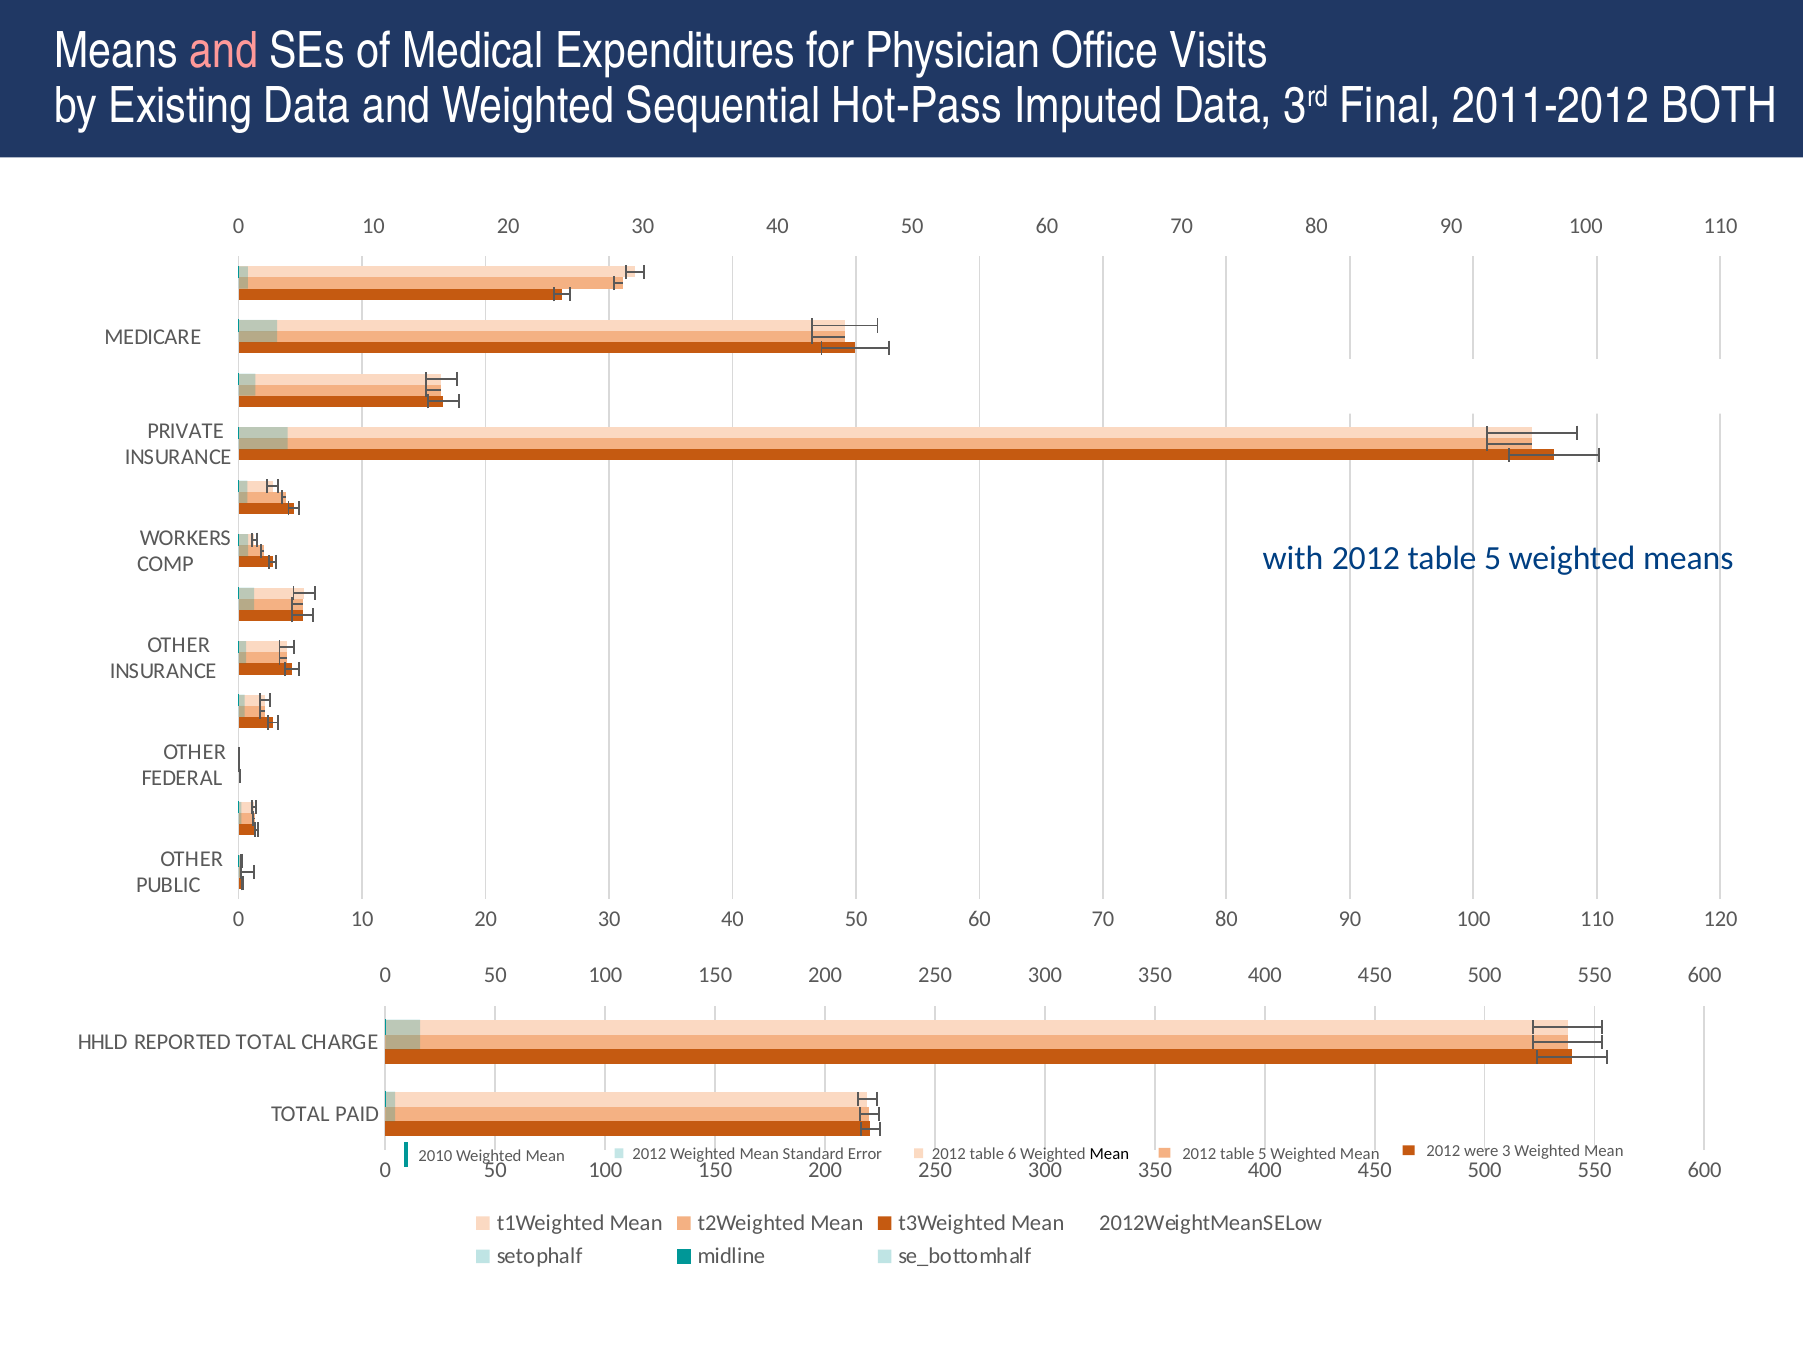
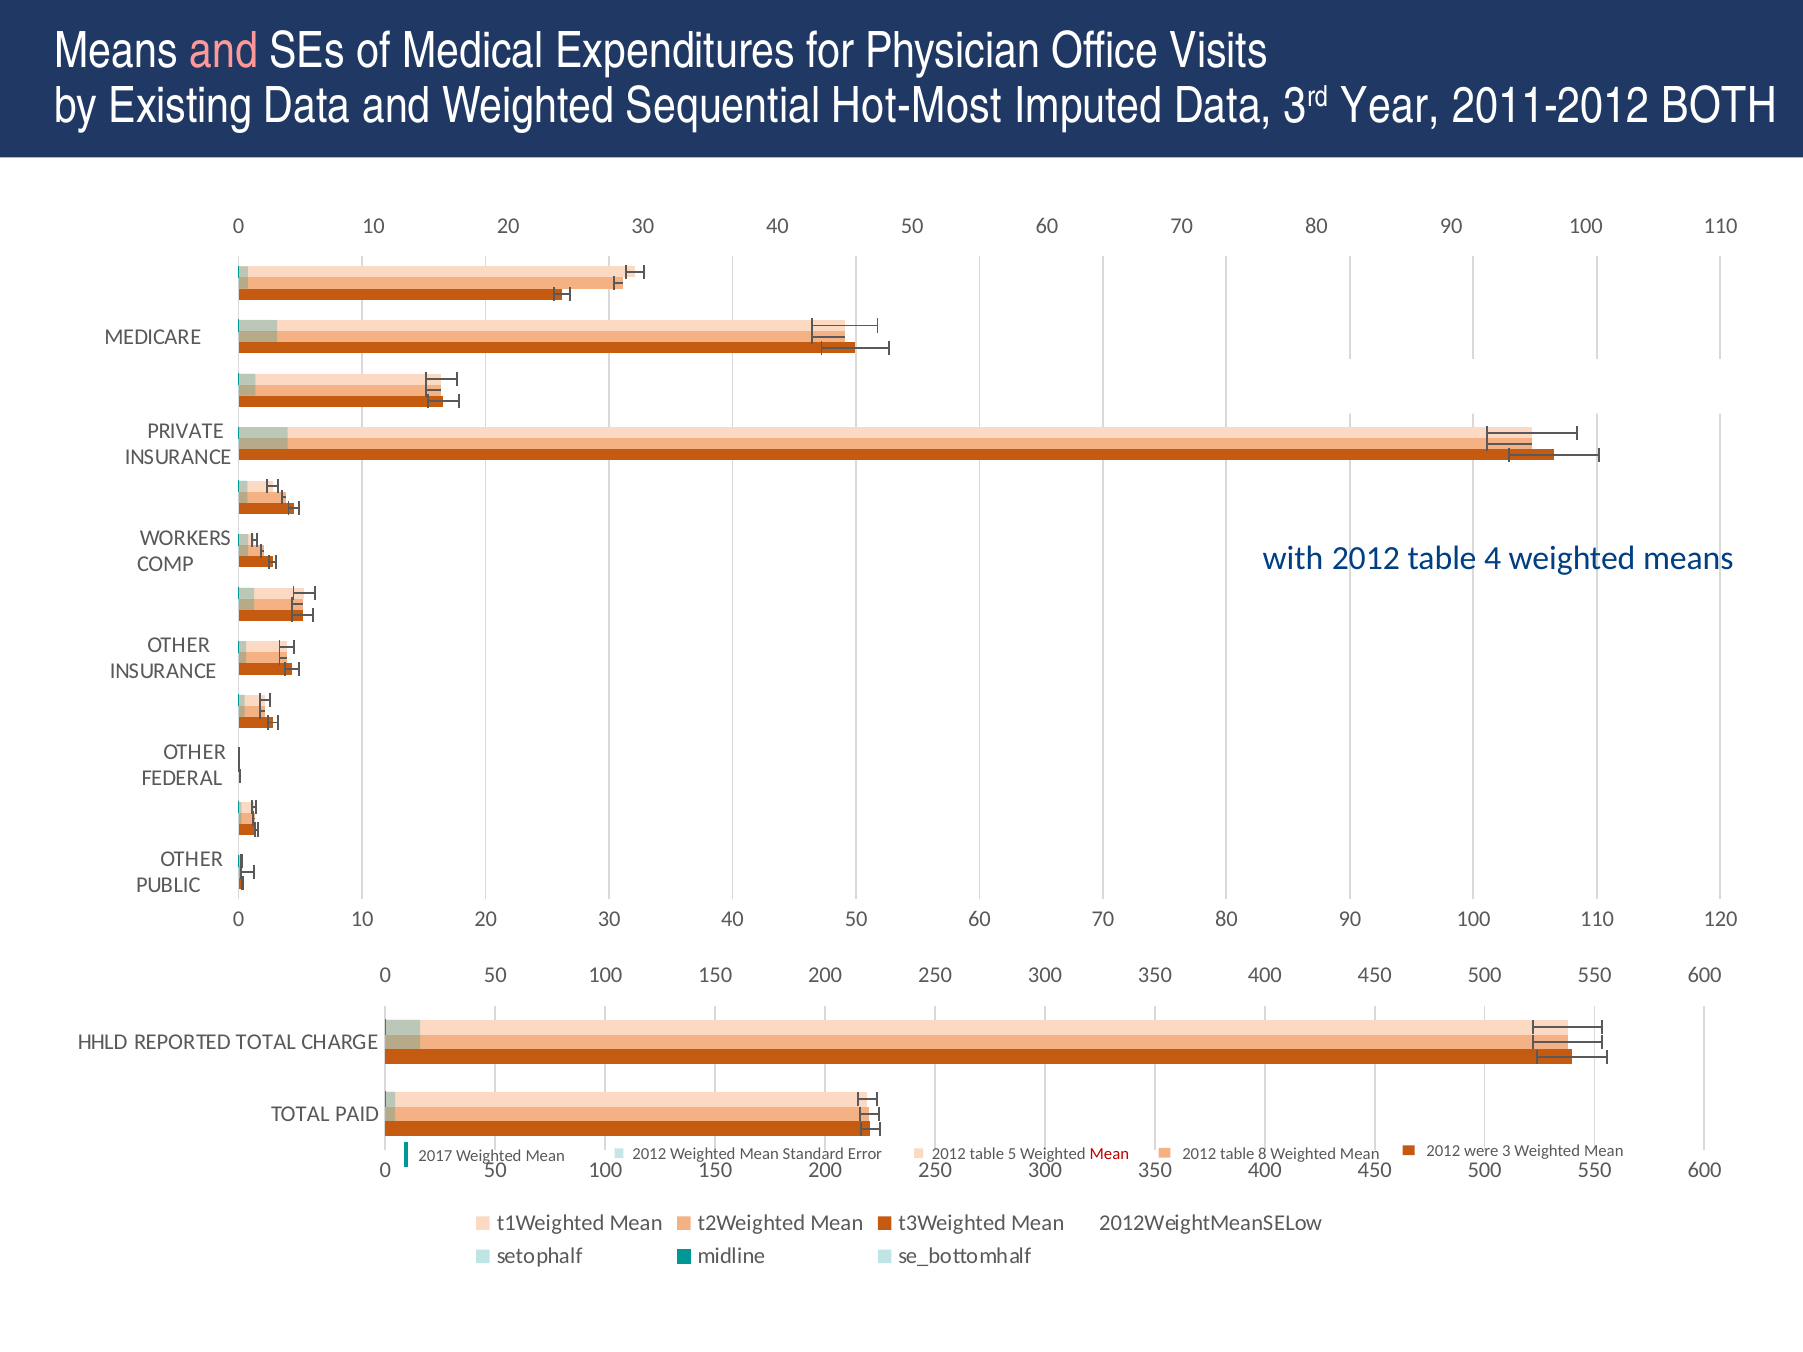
Hot-Pass: Hot-Pass -> Hot-Most
Final: Final -> Year
5 at (1493, 558): 5 -> 4
2010: 2010 -> 2017
6: 6 -> 5
Mean at (1109, 1154) colour: black -> red
5 at (1262, 1154): 5 -> 8
